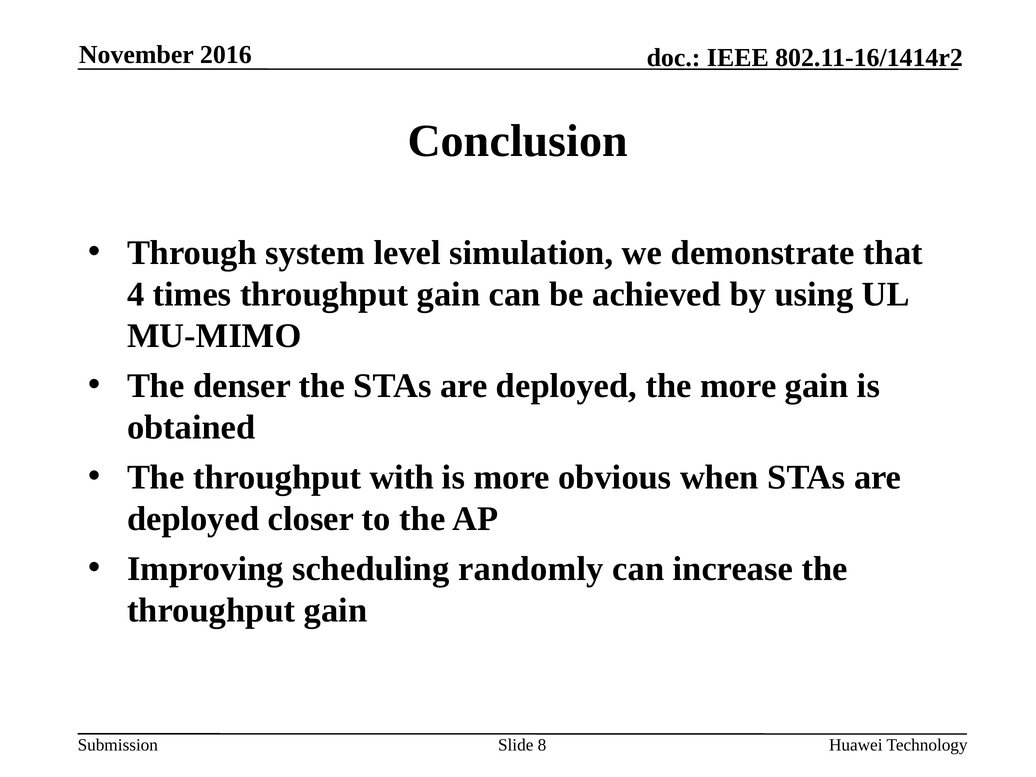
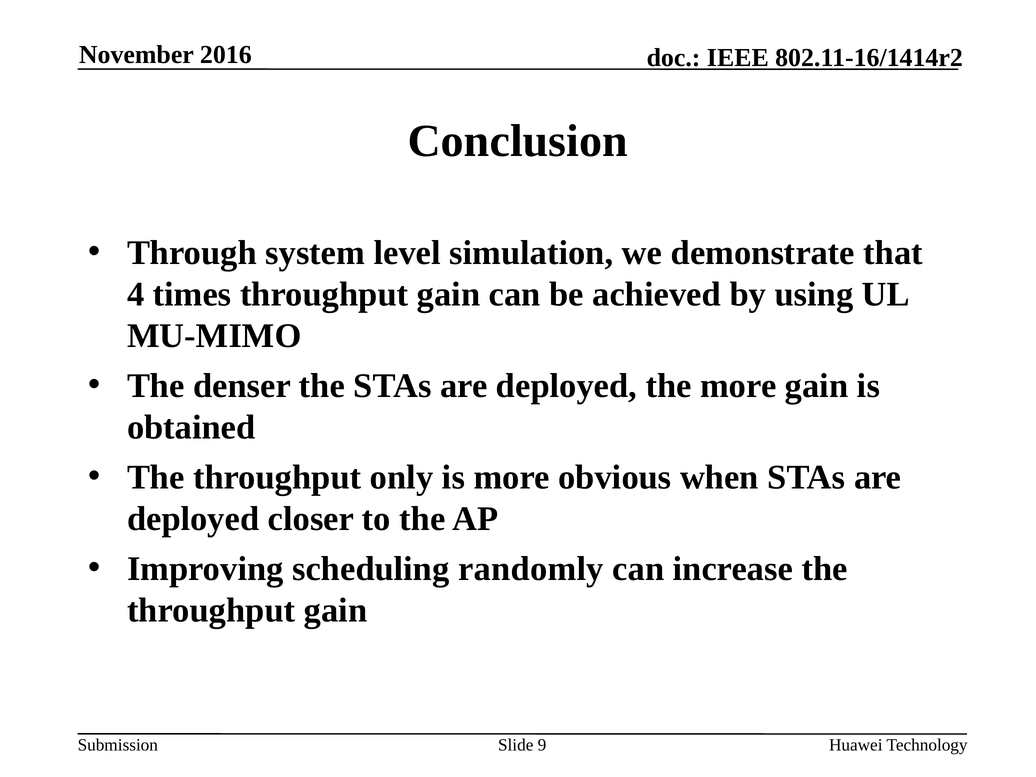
with: with -> only
8: 8 -> 9
